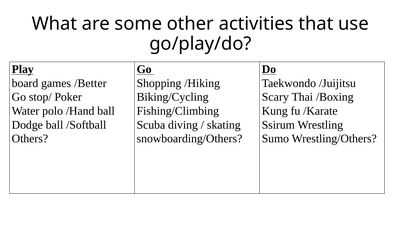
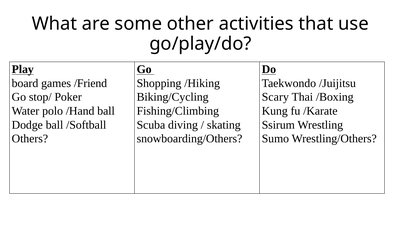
/Better: /Better -> /Friend
